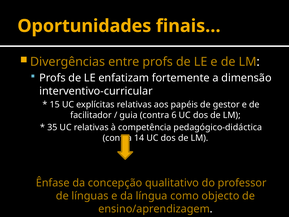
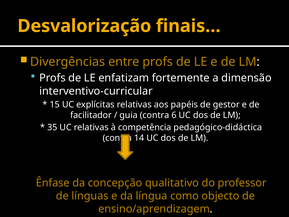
Oportunidades: Oportunidades -> Desvalorização
